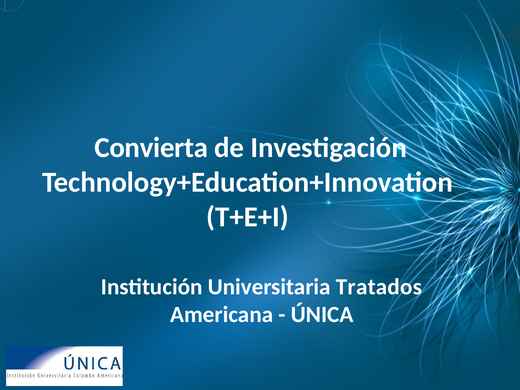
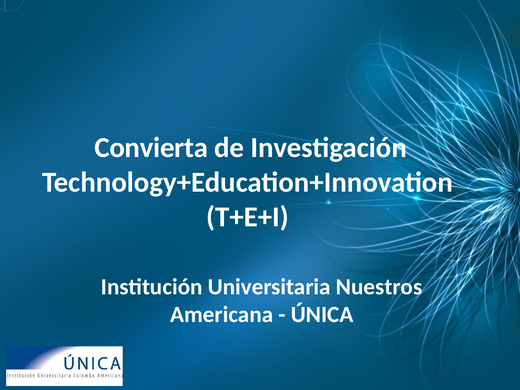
Tratados: Tratados -> Nuestros
